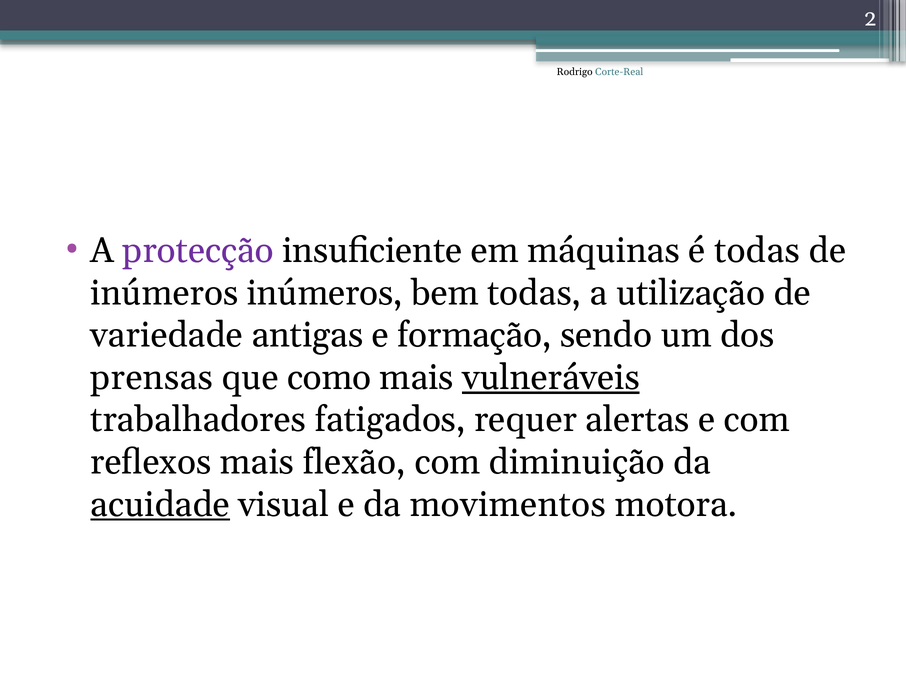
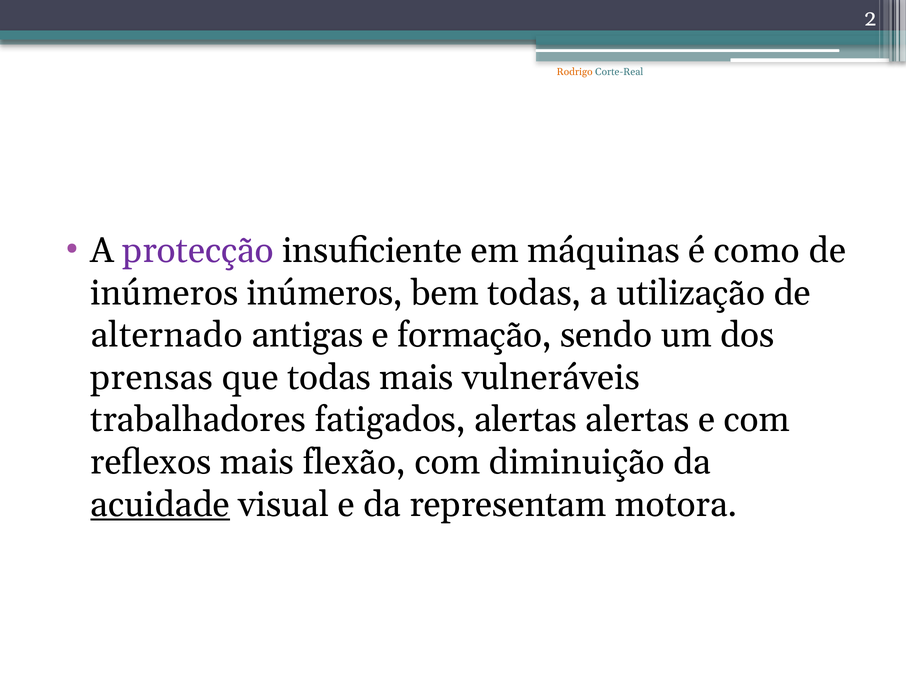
Rodrigo colour: black -> orange
é todas: todas -> como
variedade: variedade -> alternado
que como: como -> todas
vulneráveis underline: present -> none
fatigados requer: requer -> alertas
movimentos: movimentos -> representam
